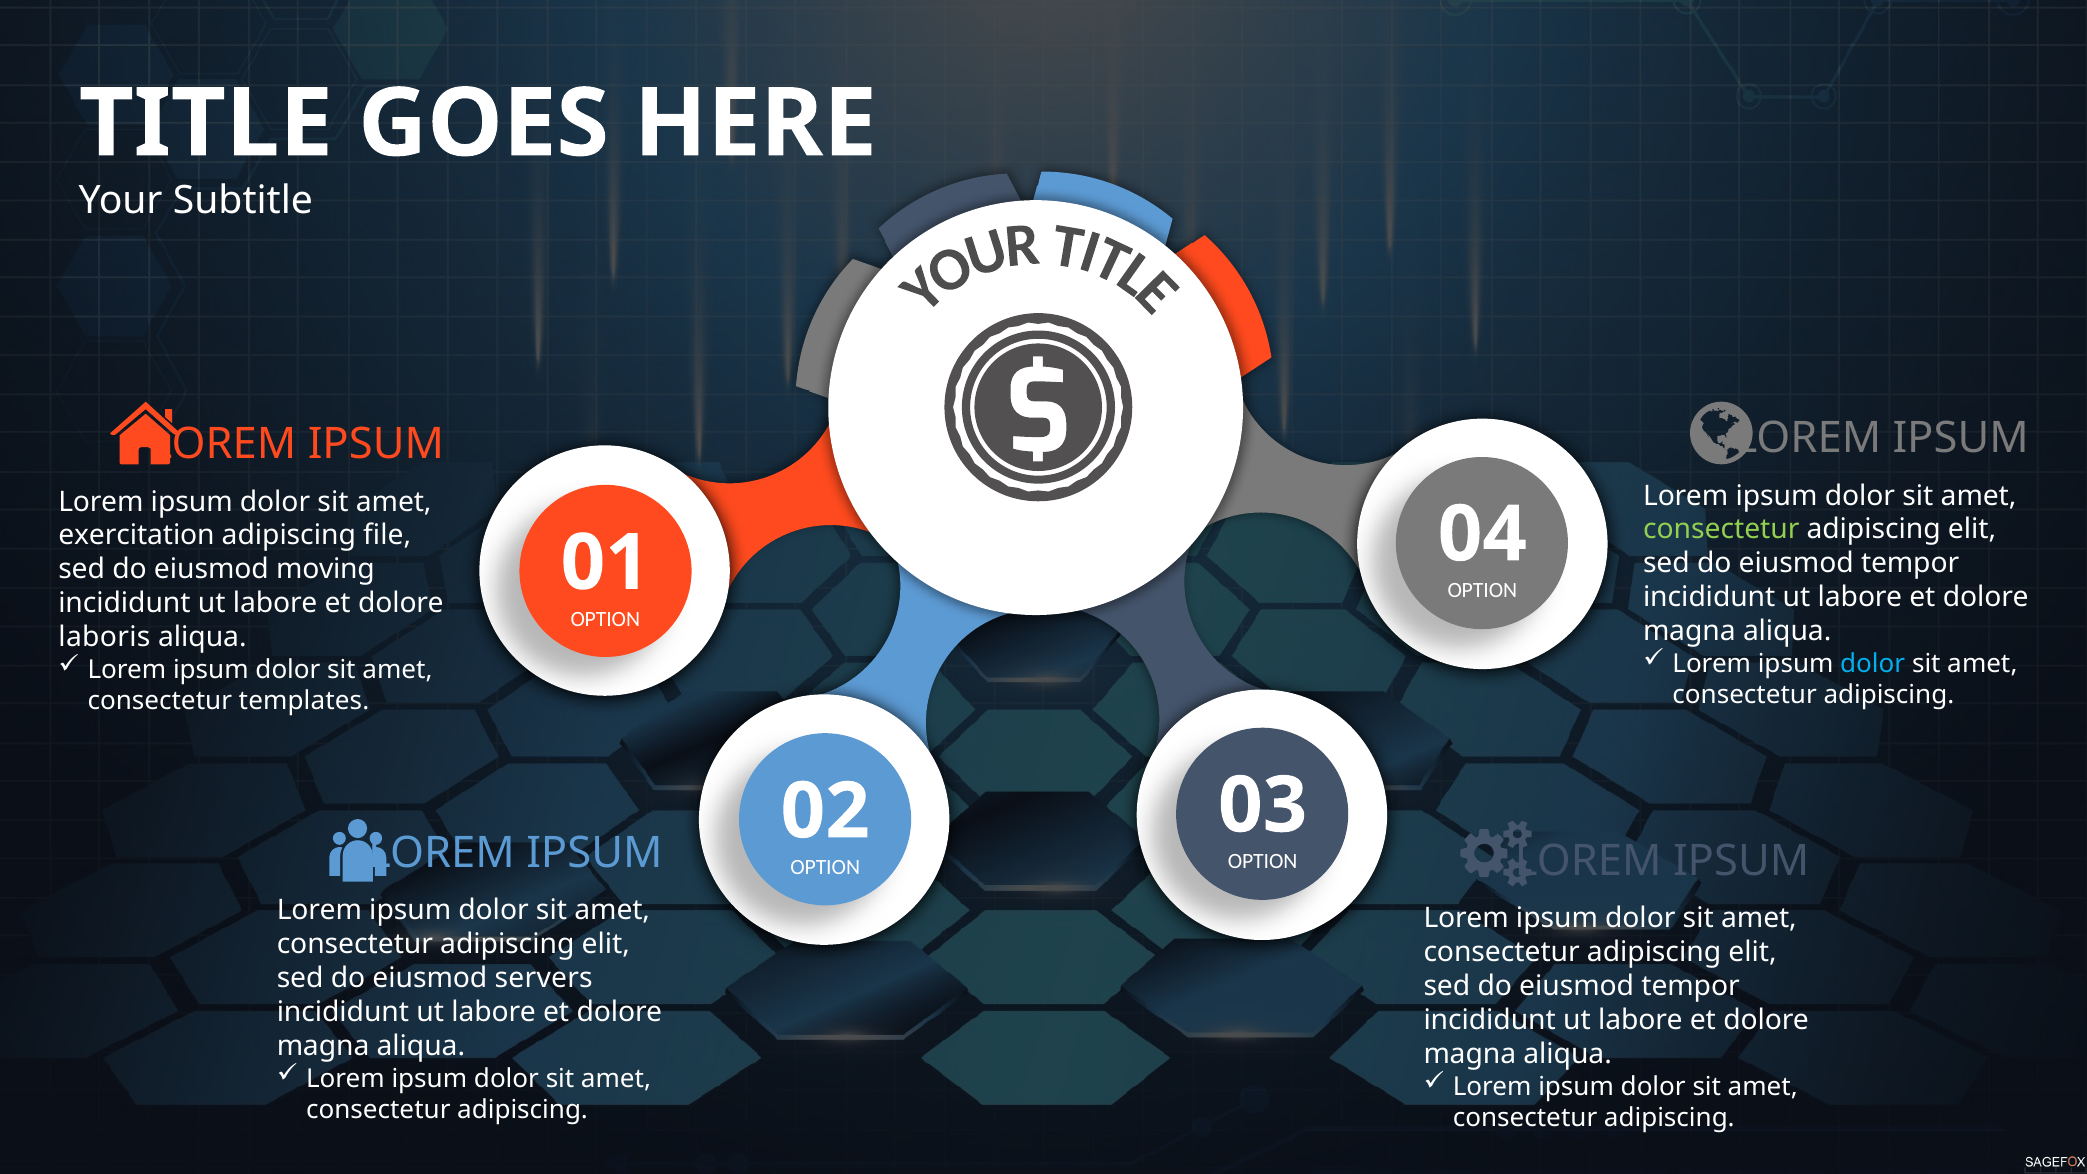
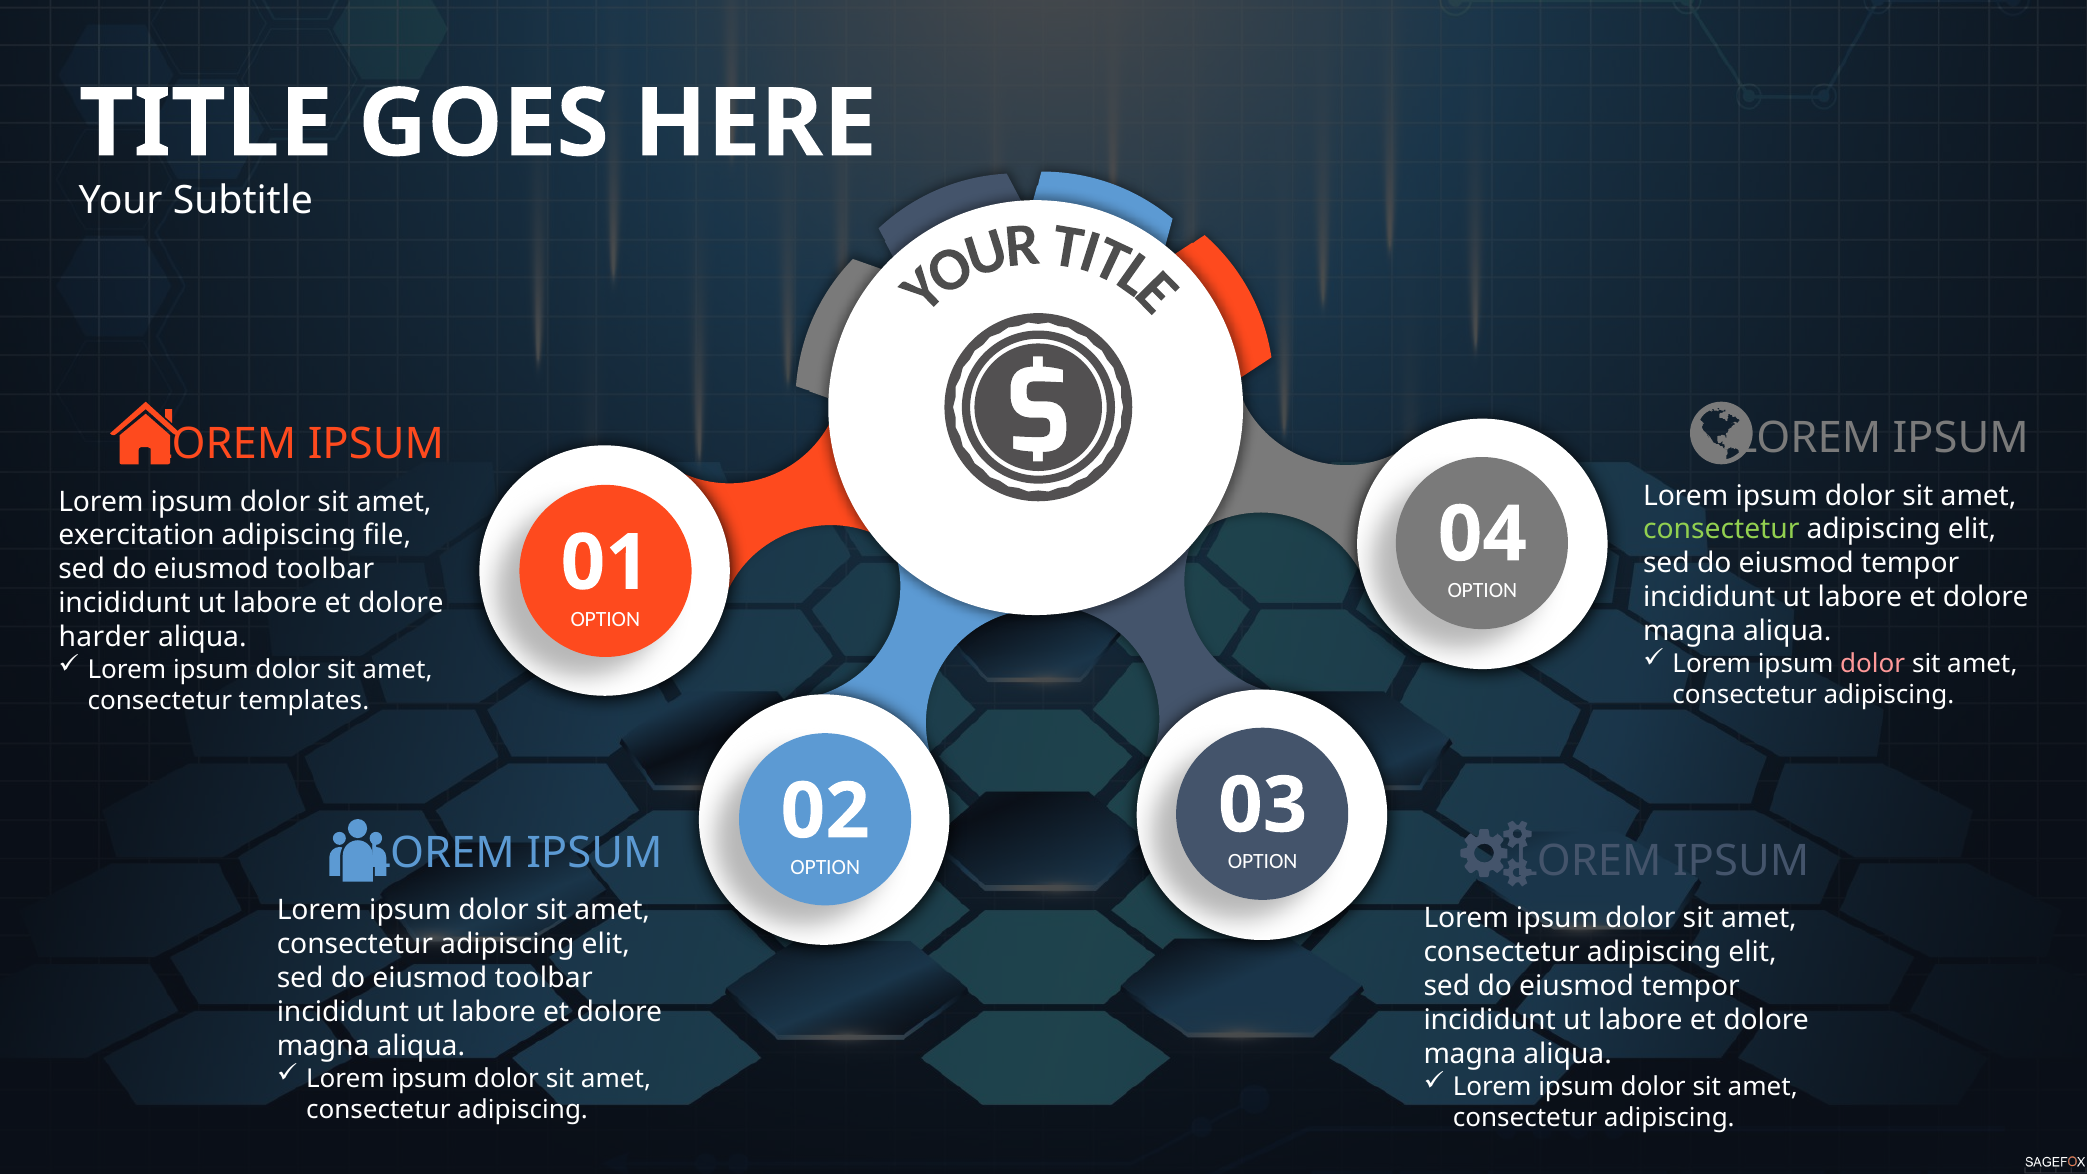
moving at (325, 570): moving -> toolbar
laboris: laboris -> harder
dolor at (1873, 664) colour: light blue -> pink
servers at (544, 978): servers -> toolbar
